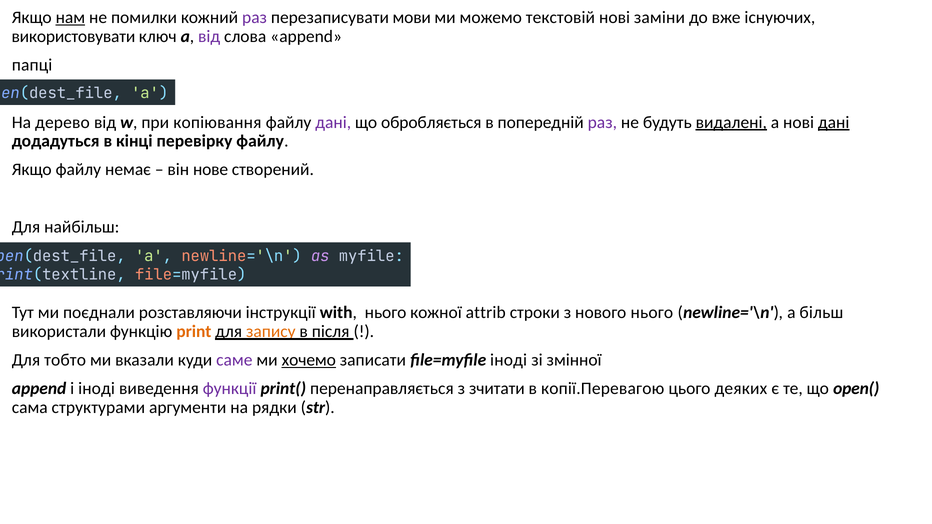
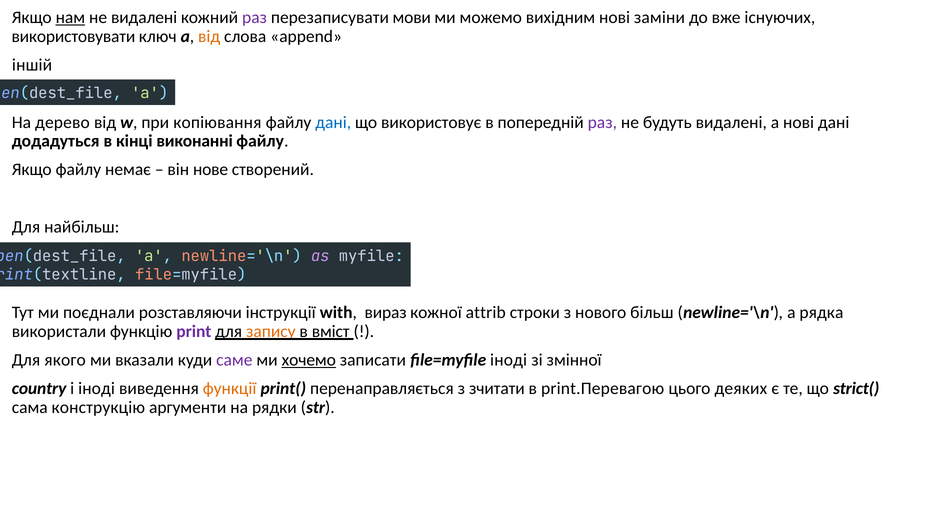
не помилки: помилки -> видалені
текстовій: текстовій -> вихідним
від at (209, 37) colour: purple -> orange
папці: папці -> іншій
дані at (333, 122) colour: purple -> blue
обробляється: обробляється -> використовує
видалені at (731, 122) underline: present -> none
дані at (834, 122) underline: present -> none
перевірку: перевірку -> виконанні
with нього: нього -> вираз
нового нього: нього -> більш
більш: більш -> рядка
print colour: orange -> purple
після: після -> вміст
тобто: тобто -> якого
append at (39, 389): append -> country
функції colour: purple -> orange
копії.Перевагою: копії.Перевагою -> print.Перевагою
open(: open( -> strict(
структурами: структурами -> конструкцію
